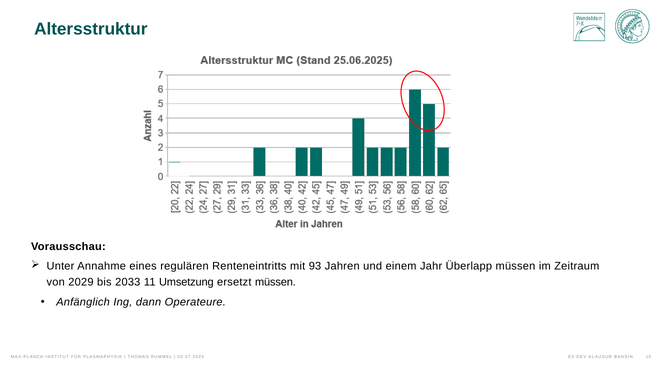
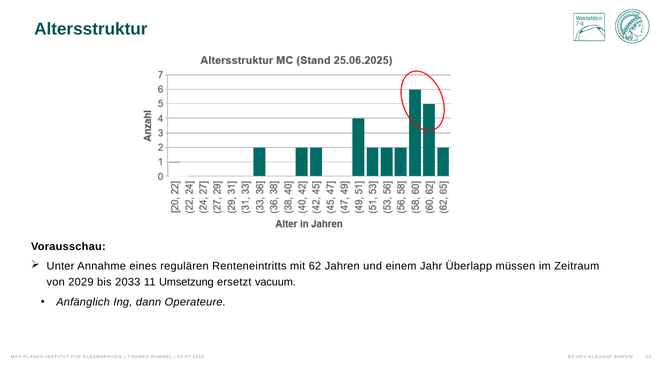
93: 93 -> 62
ersetzt müssen: müssen -> vacuum
